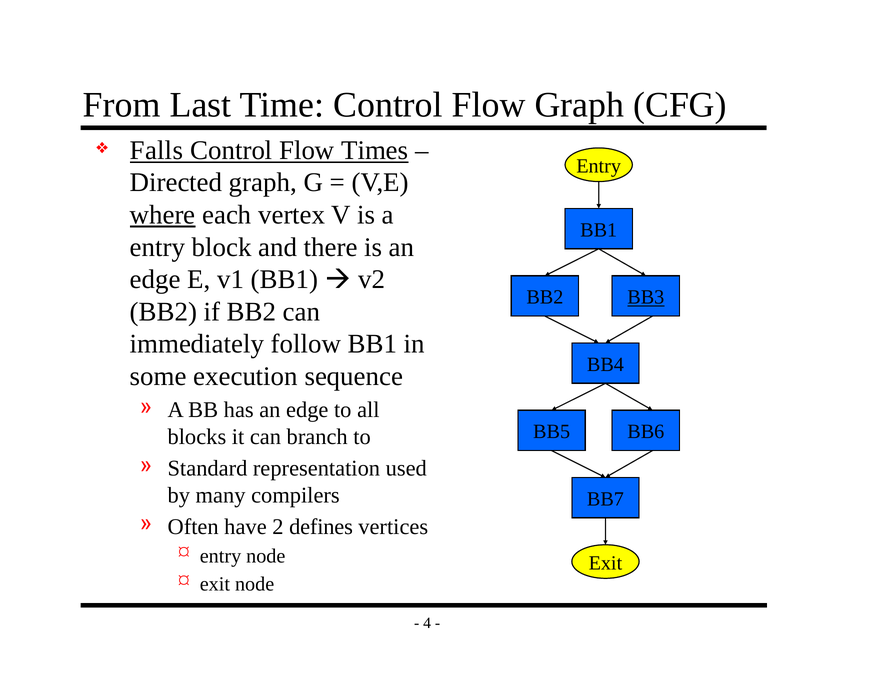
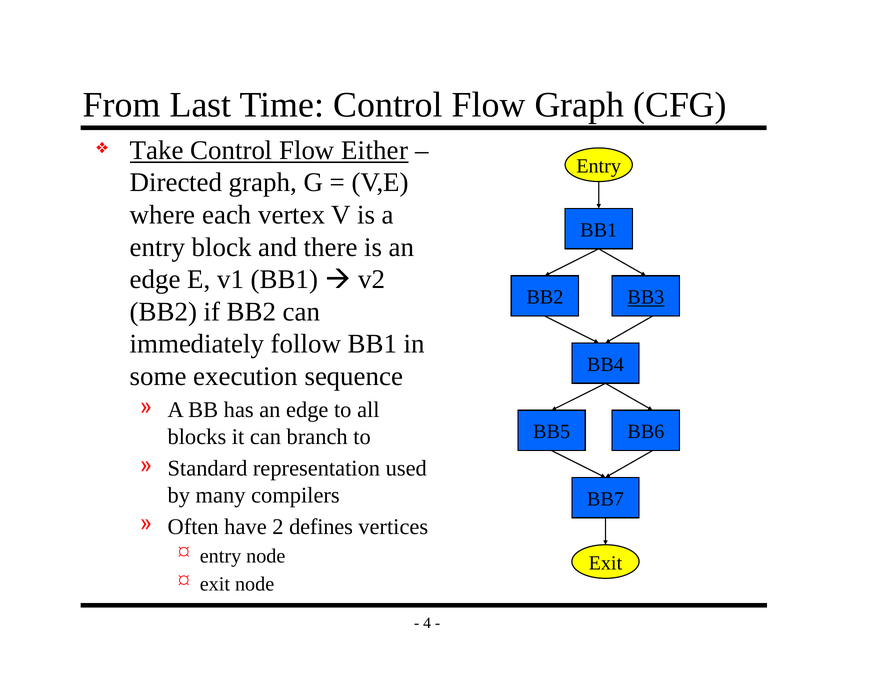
Falls: Falls -> Take
Times: Times -> Either
where underline: present -> none
